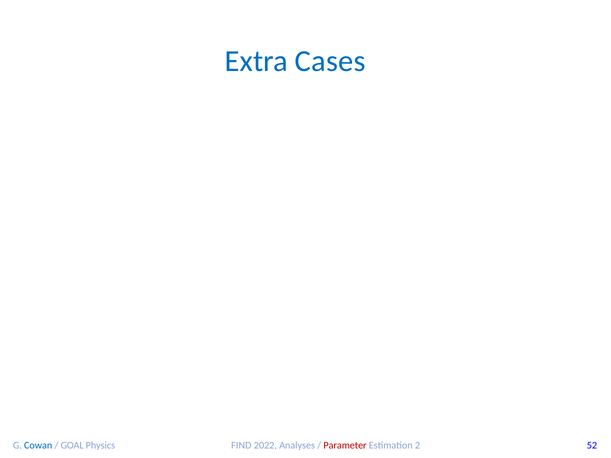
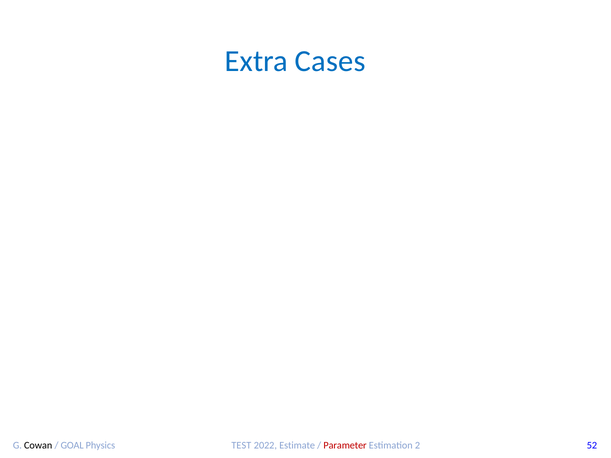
Cowan colour: blue -> black
FIND: FIND -> TEST
Analyses: Analyses -> Estimate
